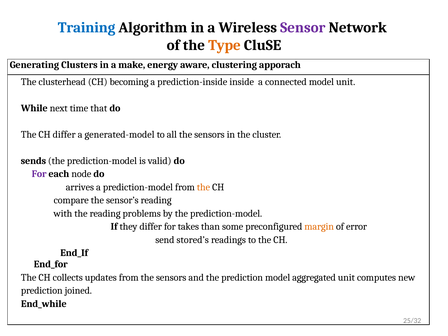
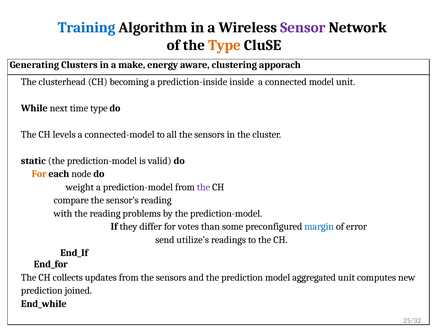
time that: that -> type
CH differ: differ -> levels
generated-model: generated-model -> connected-model
sends: sends -> static
For at (39, 174) colour: purple -> orange
arrives: arrives -> weight
the at (203, 187) colour: orange -> purple
takes: takes -> votes
margin colour: orange -> blue
stored’s: stored’s -> utilize’s
